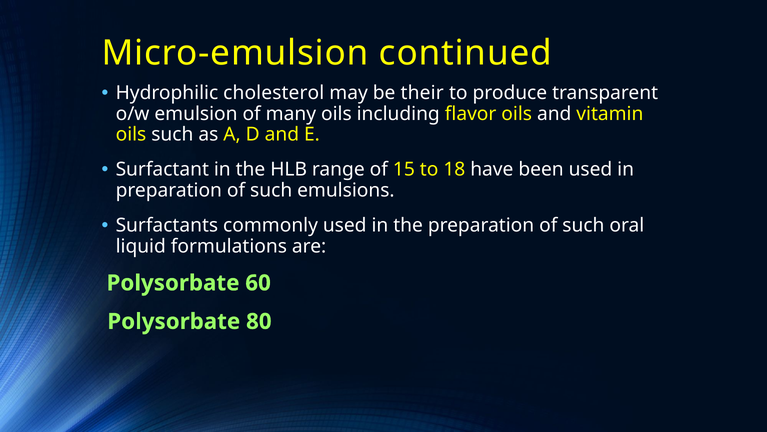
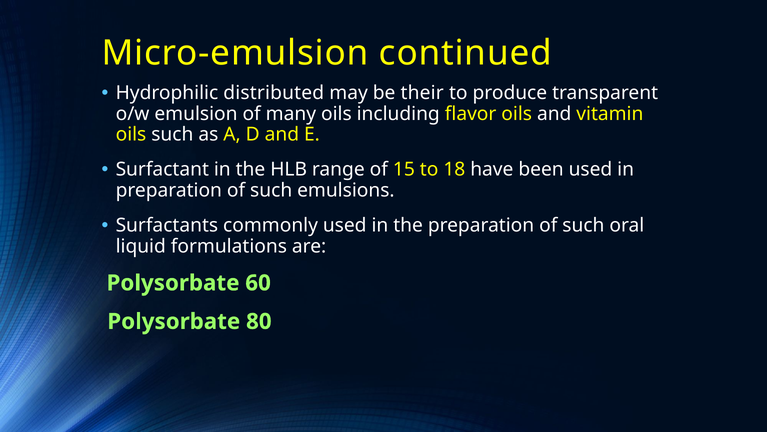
cholesterol: cholesterol -> distributed
